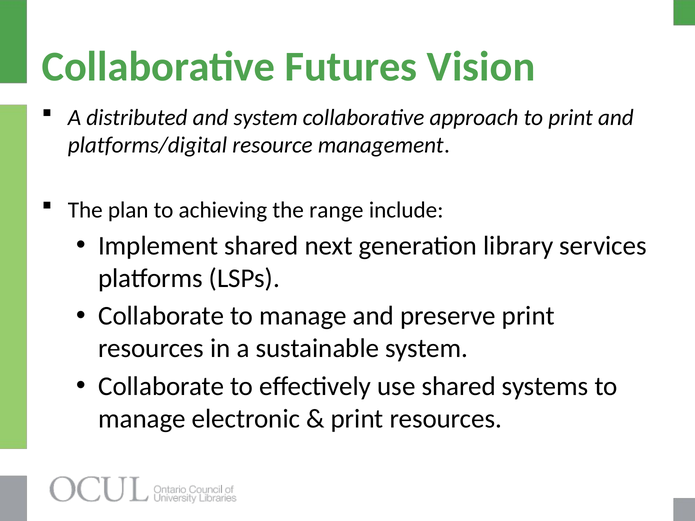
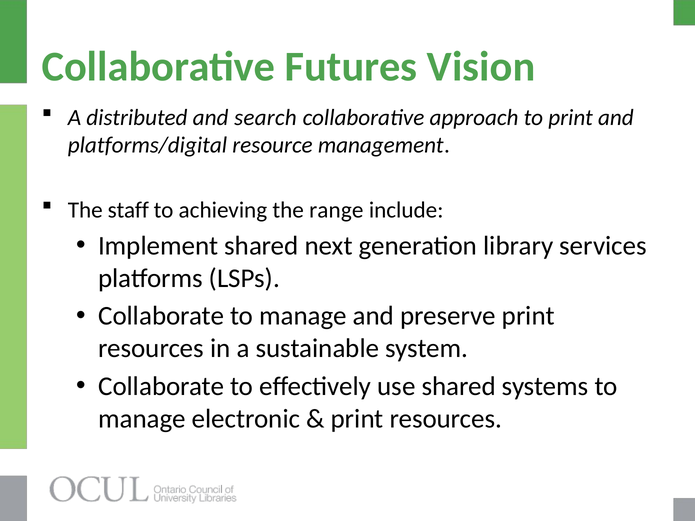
and system: system -> search
plan: plan -> staff
